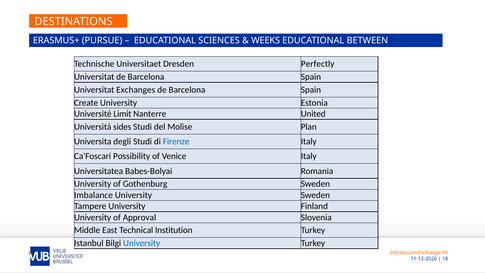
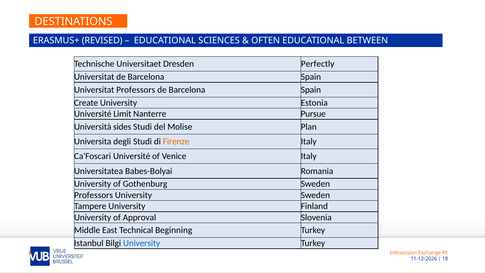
PURSUE: PURSUE -> REVISED
WEEKS: WEEKS -> OFTEN
Universitat Exchanges: Exchanges -> Professors
United: United -> Pursue
Firenze colour: blue -> orange
Ca'Foscari Possibility: Possibility -> Université
Imbalance at (94, 195): Imbalance -> Professors
Institution: Institution -> Beginning
